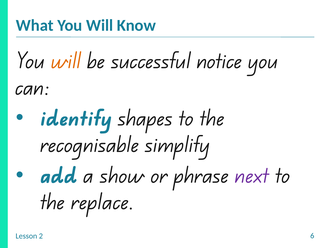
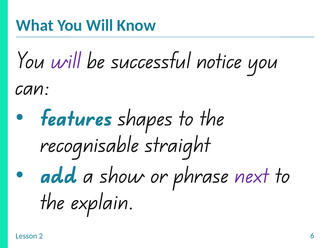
will at (67, 61) colour: orange -> purple
identify: identify -> features
simplify: simplify -> straight
replace: replace -> explain
